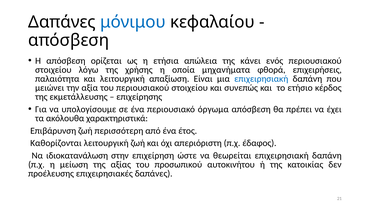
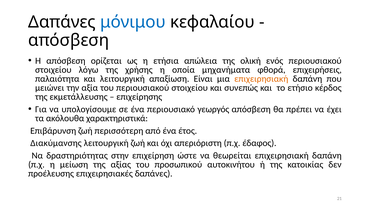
κάνει: κάνει -> ολική
επιχειρησιακή at (261, 79) colour: blue -> orange
όργωμα: όργωμα -> γεωργός
Καθορίζονται: Καθορίζονται -> Διακύμανσης
ιδιοκατανάλωση: ιδιοκατανάλωση -> δραστηριότητας
